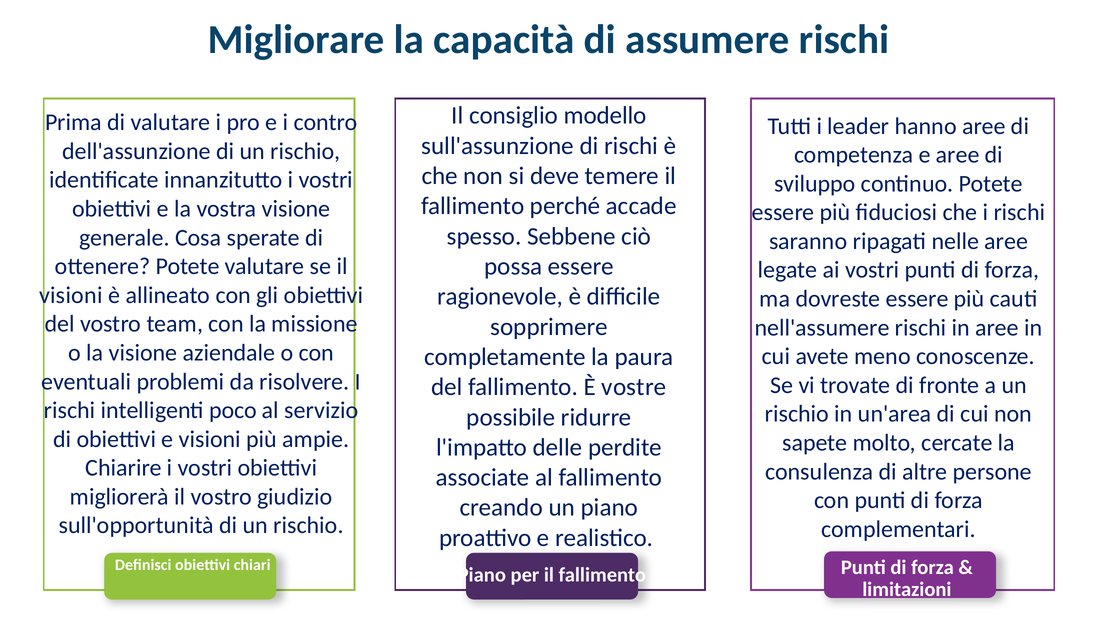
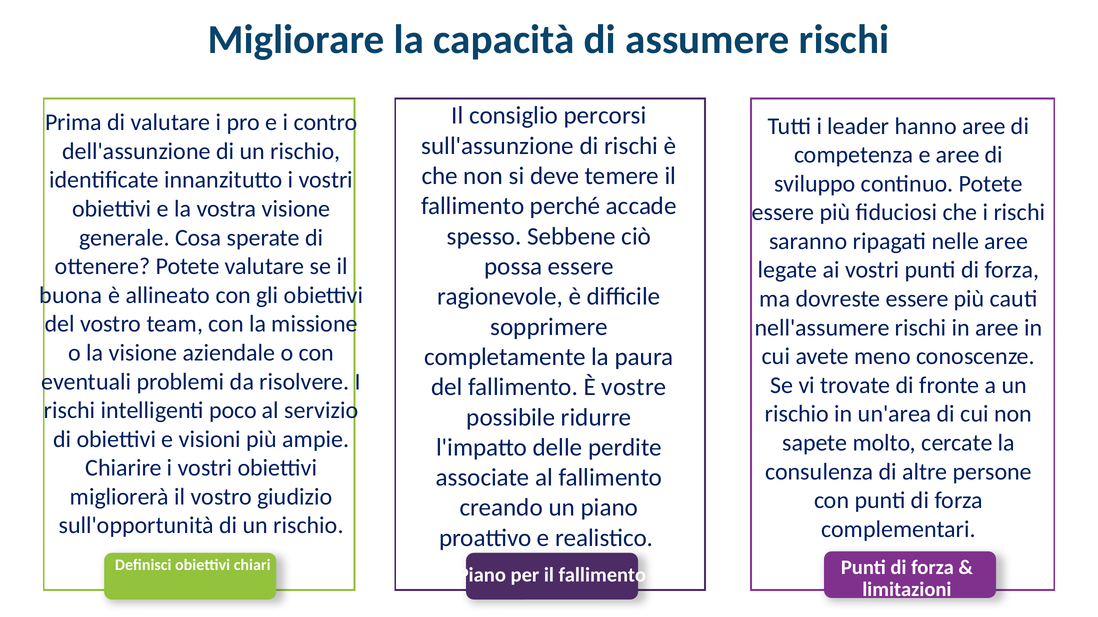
modello: modello -> percorsi
visioni at (71, 295): visioni -> buona
